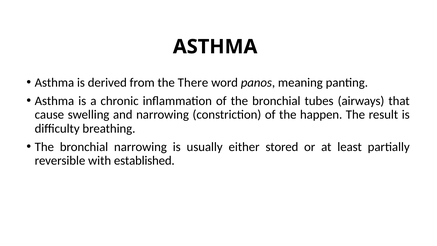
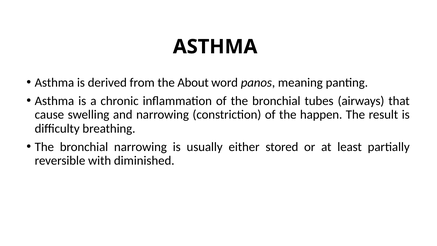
There: There -> About
established: established -> diminished
